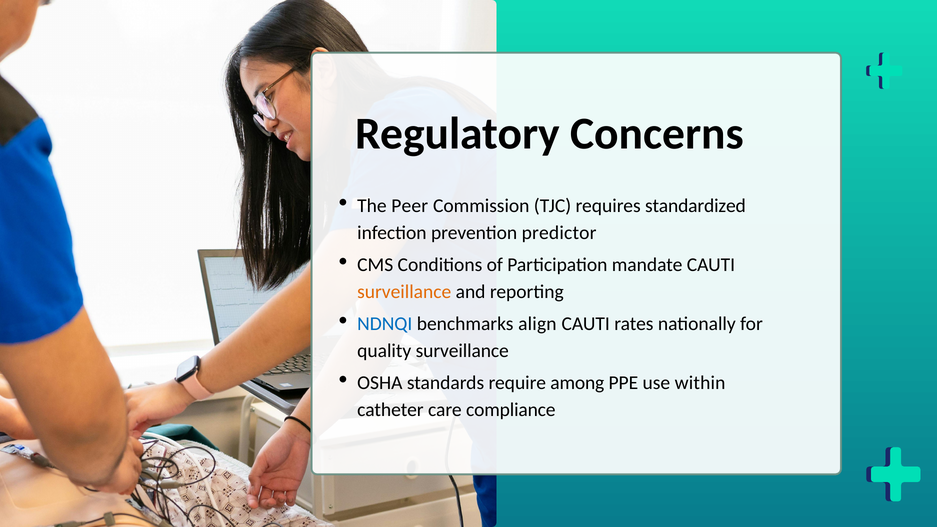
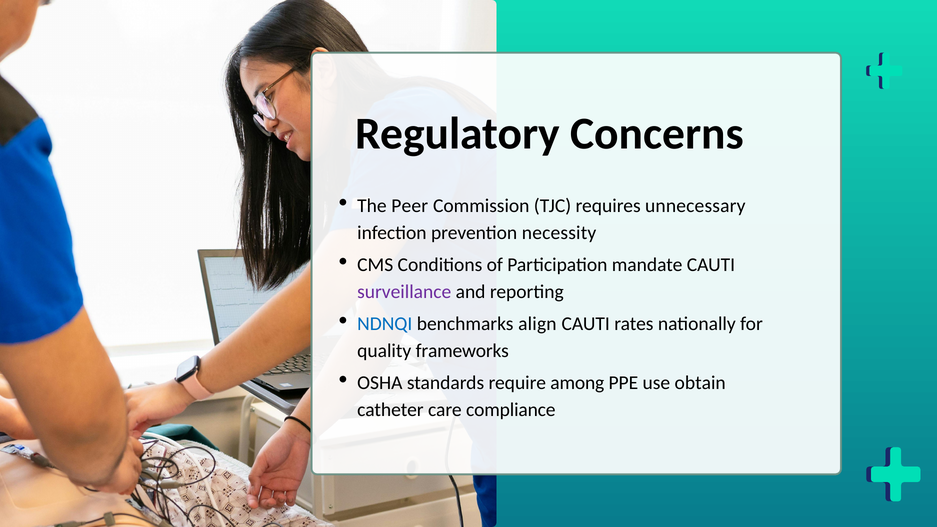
standardized: standardized -> unnecessary
predictor: predictor -> necessity
surveillance at (404, 292) colour: orange -> purple
quality surveillance: surveillance -> frameworks
within: within -> obtain
